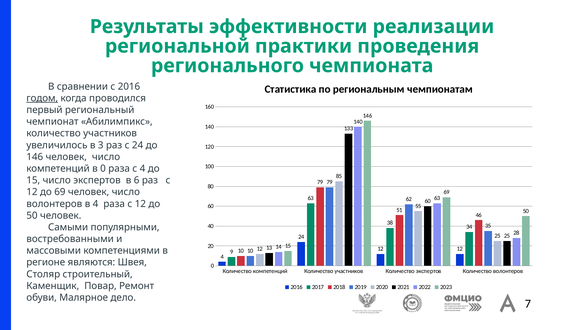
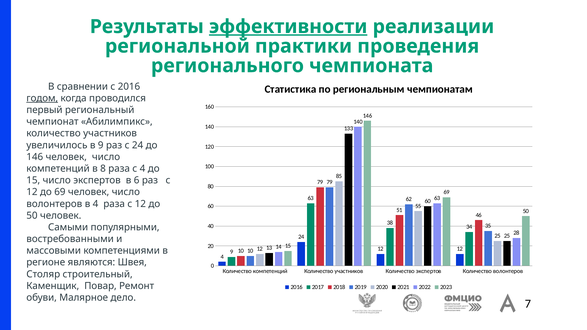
эффективности underline: none -> present
в 3: 3 -> 9
в 0: 0 -> 8
